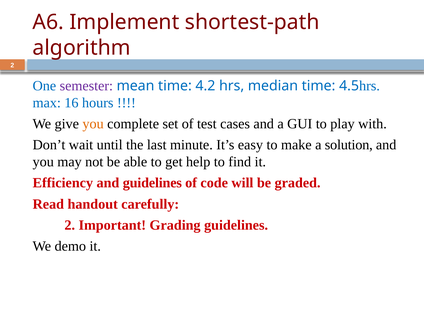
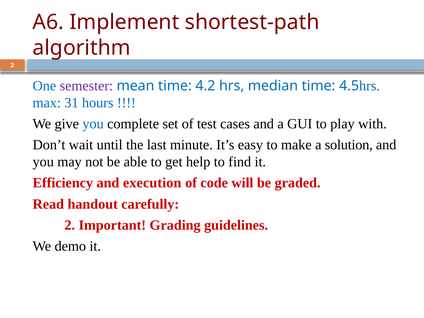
16: 16 -> 31
you at (93, 124) colour: orange -> blue
and guidelines: guidelines -> execution
